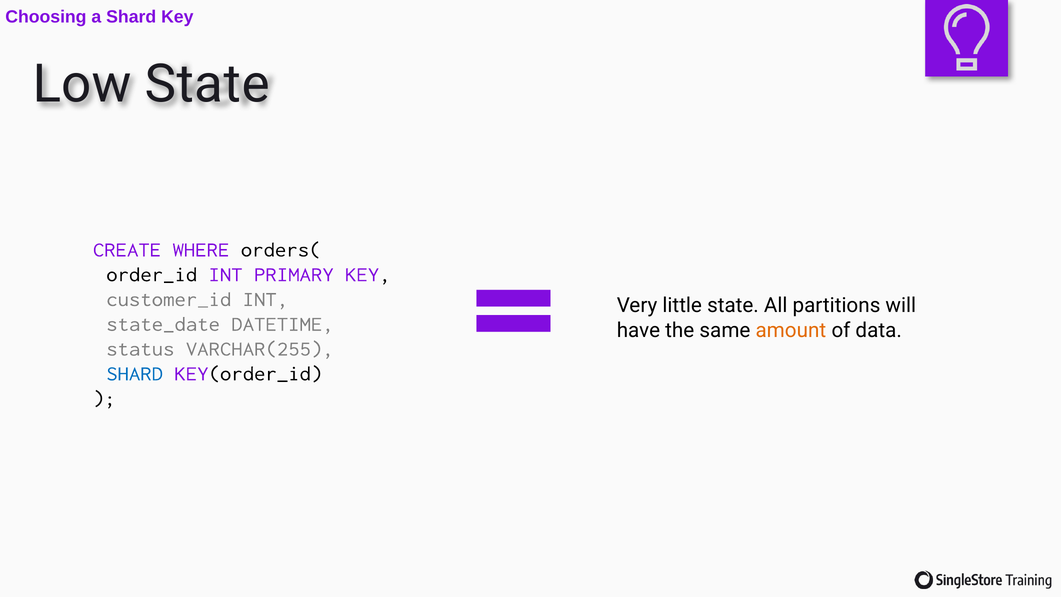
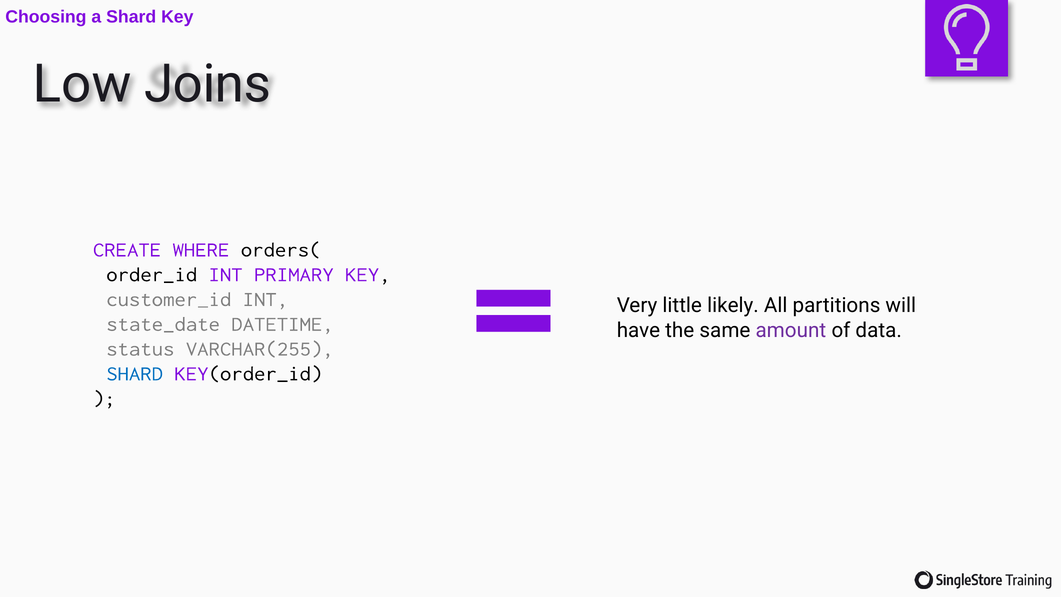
Low State: State -> Joins
little state: state -> likely
amount colour: orange -> purple
